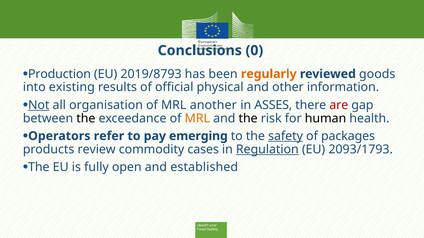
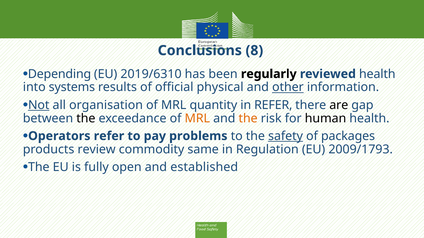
0: 0 -> 8
Production: Production -> Depending
2019/8793: 2019/8793 -> 2019/6310
regularly colour: orange -> black
reviewed goods: goods -> health
existing: existing -> systems
other underline: none -> present
another: another -> quantity
in ASSES: ASSES -> REFER
are colour: red -> black
the at (248, 119) colour: black -> orange
emerging: emerging -> problems
cases: cases -> same
Regulation underline: present -> none
2093/1793: 2093/1793 -> 2009/1793
